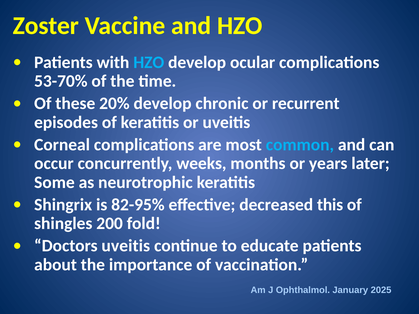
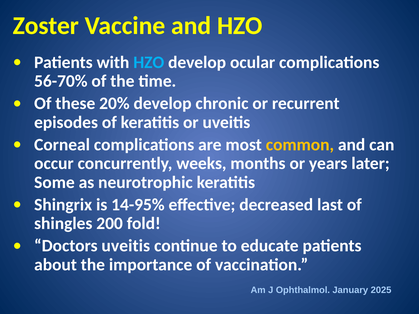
53-70%: 53-70% -> 56-70%
common colour: light blue -> yellow
82-95%: 82-95% -> 14-95%
this: this -> last
